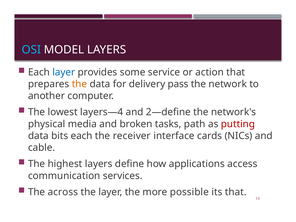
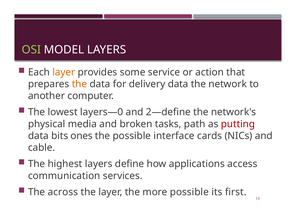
OSI colour: light blue -> light green
layer at (64, 72) colour: blue -> orange
delivery pass: pass -> data
layers—4: layers—4 -> layers—0
bits each: each -> ones
the receiver: receiver -> possible
its that: that -> first
